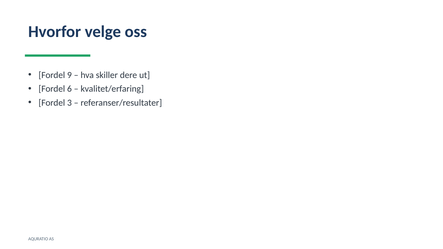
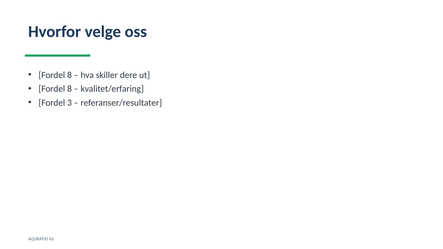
9 at (69, 75): 9 -> 8
6 at (69, 89): 6 -> 8
